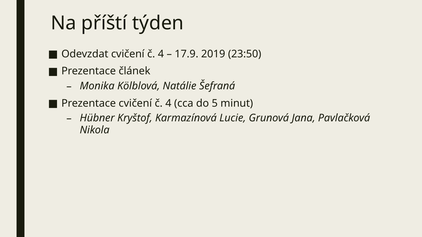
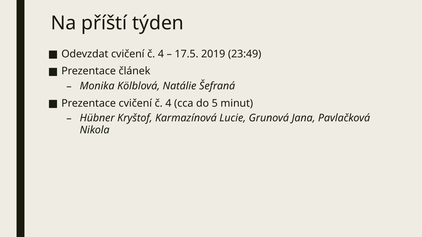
17.9: 17.9 -> 17.5
23:50: 23:50 -> 23:49
